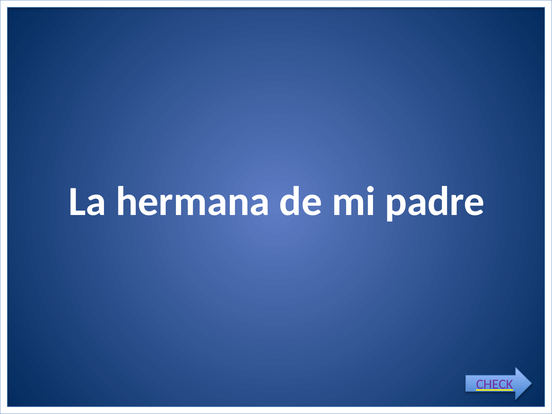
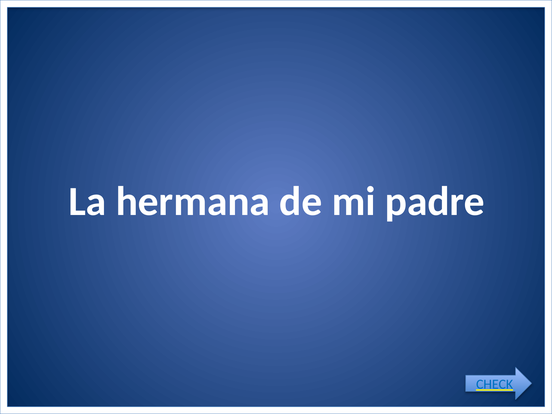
CHECK colour: purple -> blue
